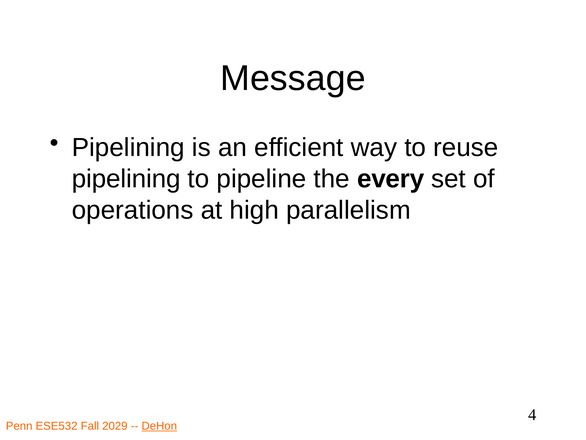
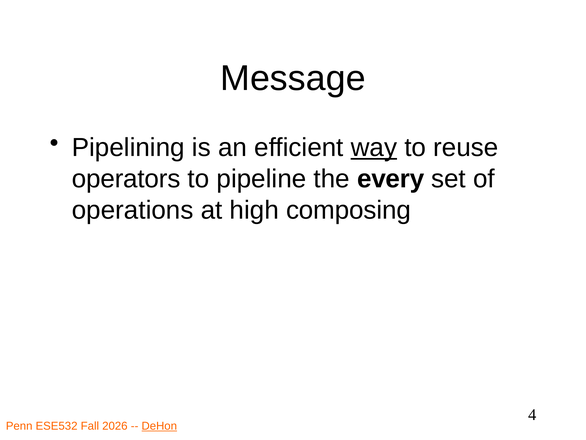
way underline: none -> present
pipelining at (126, 179): pipelining -> operators
parallelism: parallelism -> composing
2029: 2029 -> 2026
